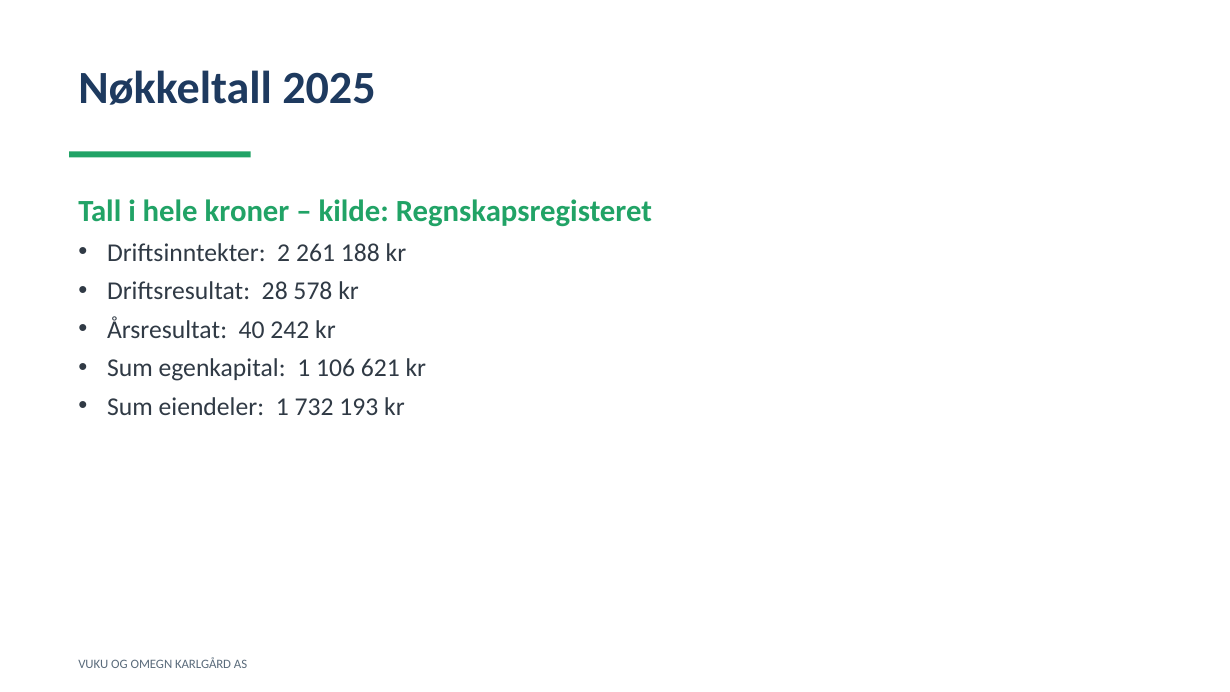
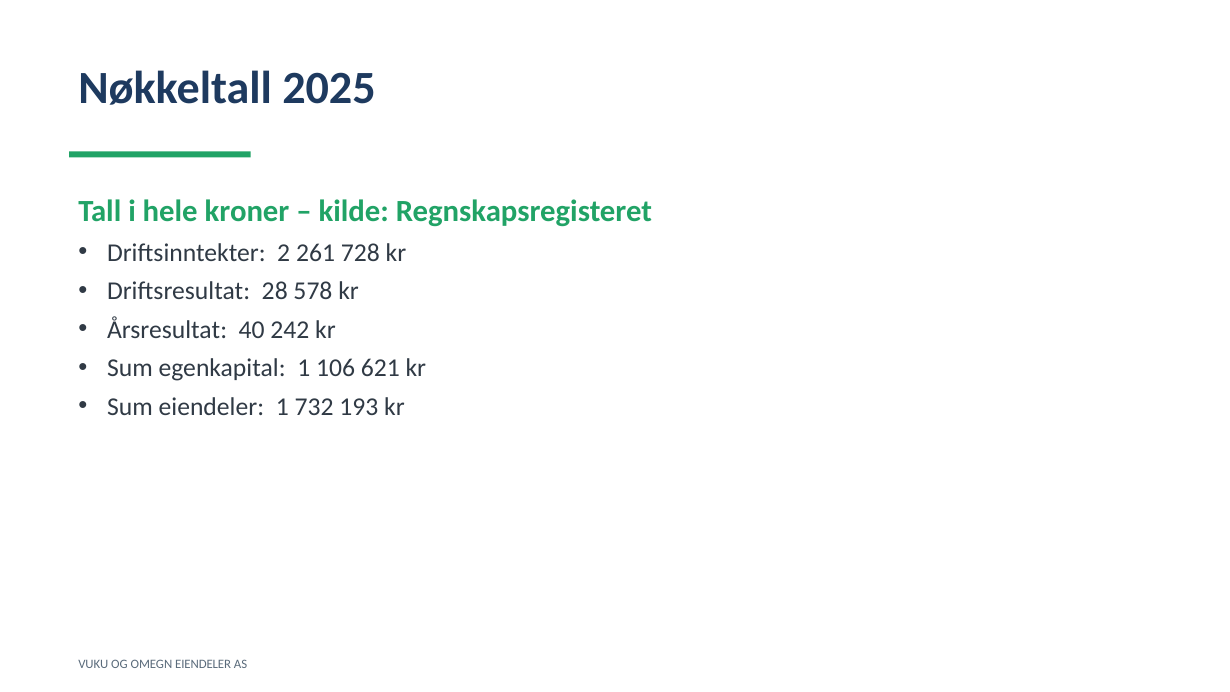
188: 188 -> 728
OMEGN KARLGÅRD: KARLGÅRD -> EIENDELER
